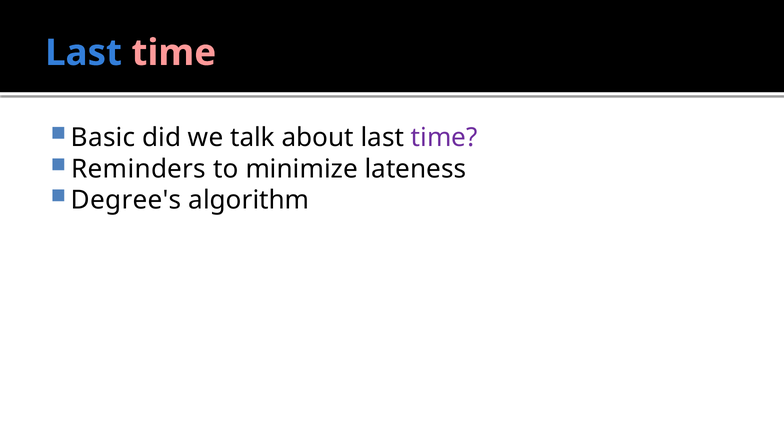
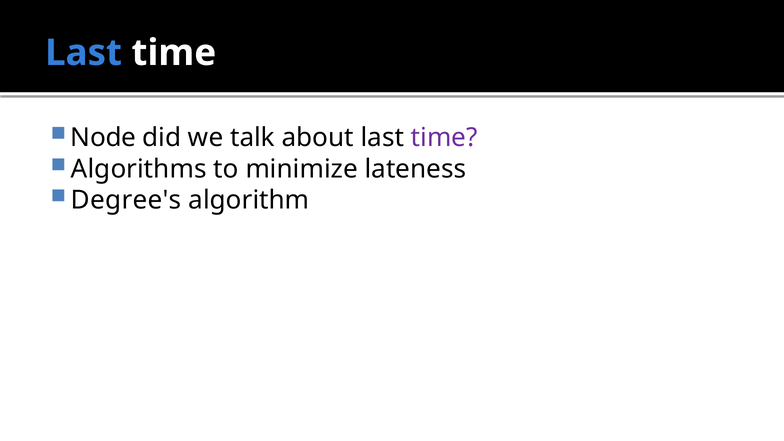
time at (174, 53) colour: pink -> white
Basic: Basic -> Node
Reminders: Reminders -> Algorithms
